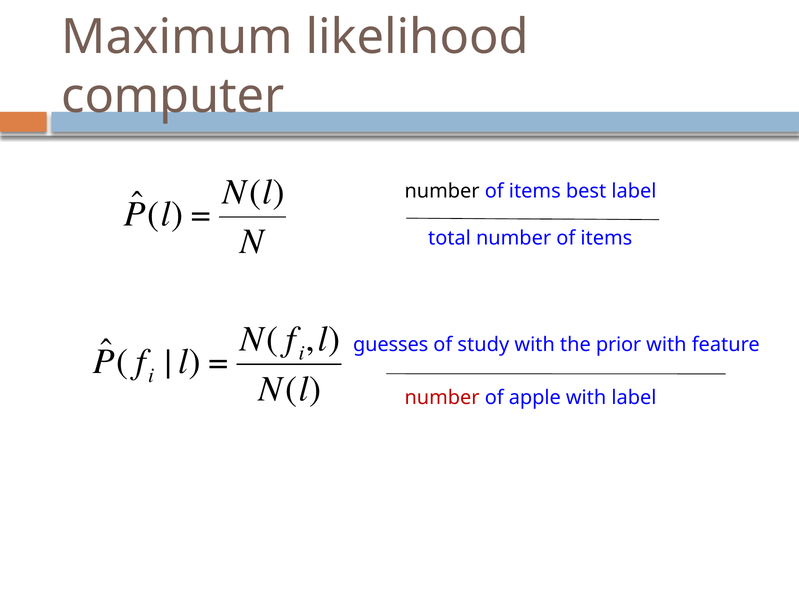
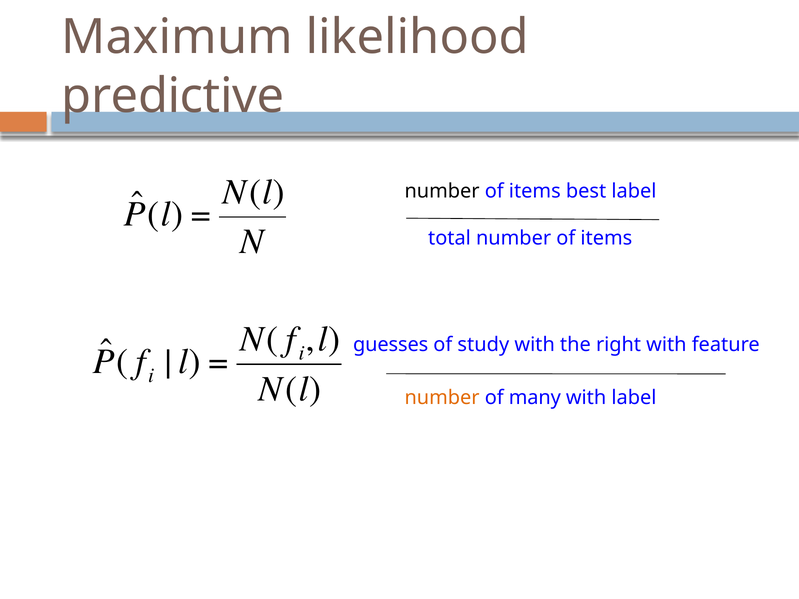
computer: computer -> predictive
prior: prior -> right
number at (442, 398) colour: red -> orange
apple: apple -> many
